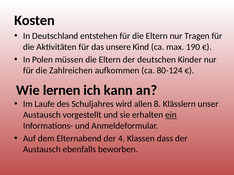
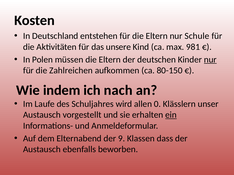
Tragen: Tragen -> Schule
190: 190 -> 981
nur at (210, 60) underline: none -> present
80-124: 80-124 -> 80-150
lernen: lernen -> indem
kann: kann -> nach
8: 8 -> 0
4: 4 -> 9
